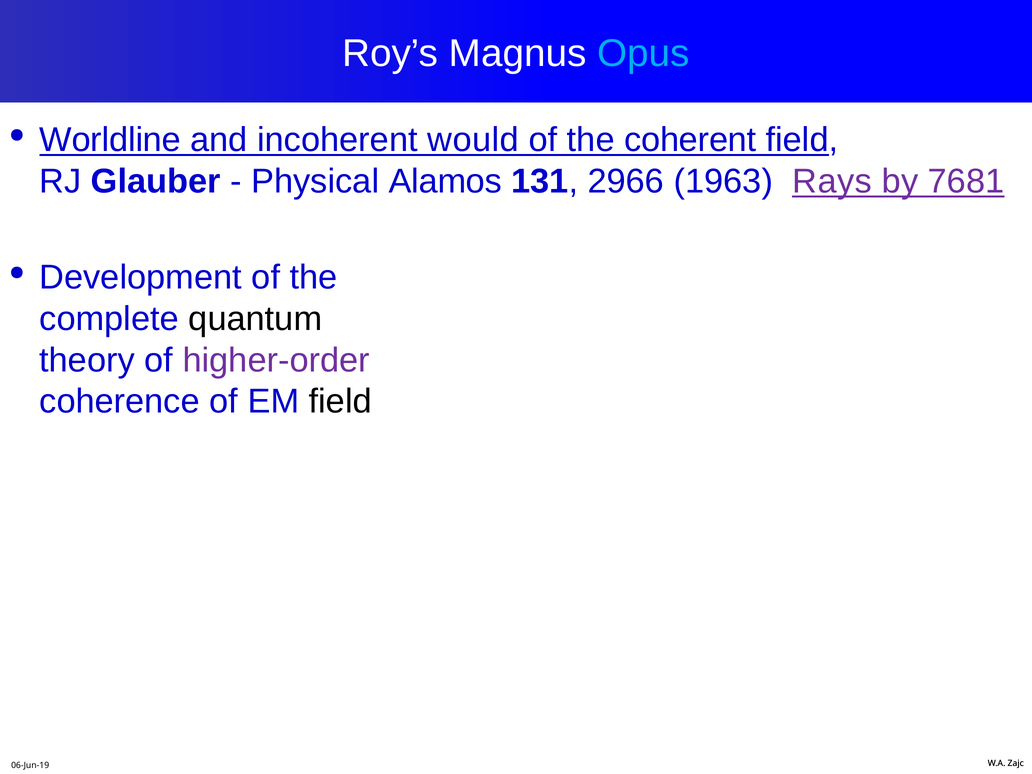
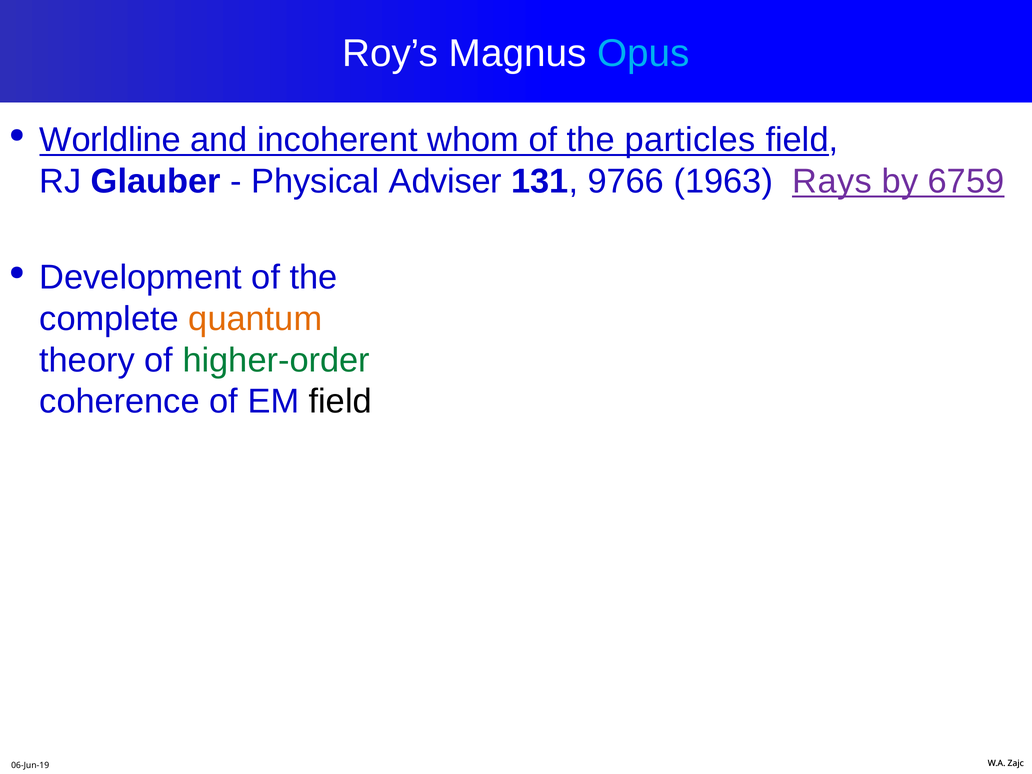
would: would -> whom
coherent: coherent -> particles
Alamos: Alamos -> Adviser
2966: 2966 -> 9766
7681: 7681 -> 6759
quantum colour: black -> orange
higher-order colour: purple -> green
